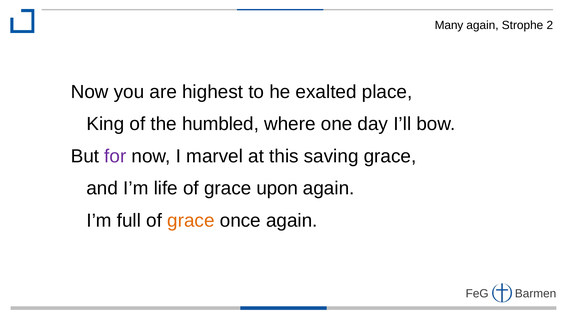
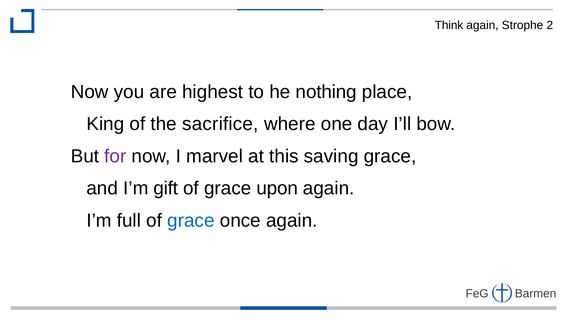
Many: Many -> Think
exalted: exalted -> nothing
humbled: humbled -> sacrifice
life: life -> gift
grace at (191, 220) colour: orange -> blue
